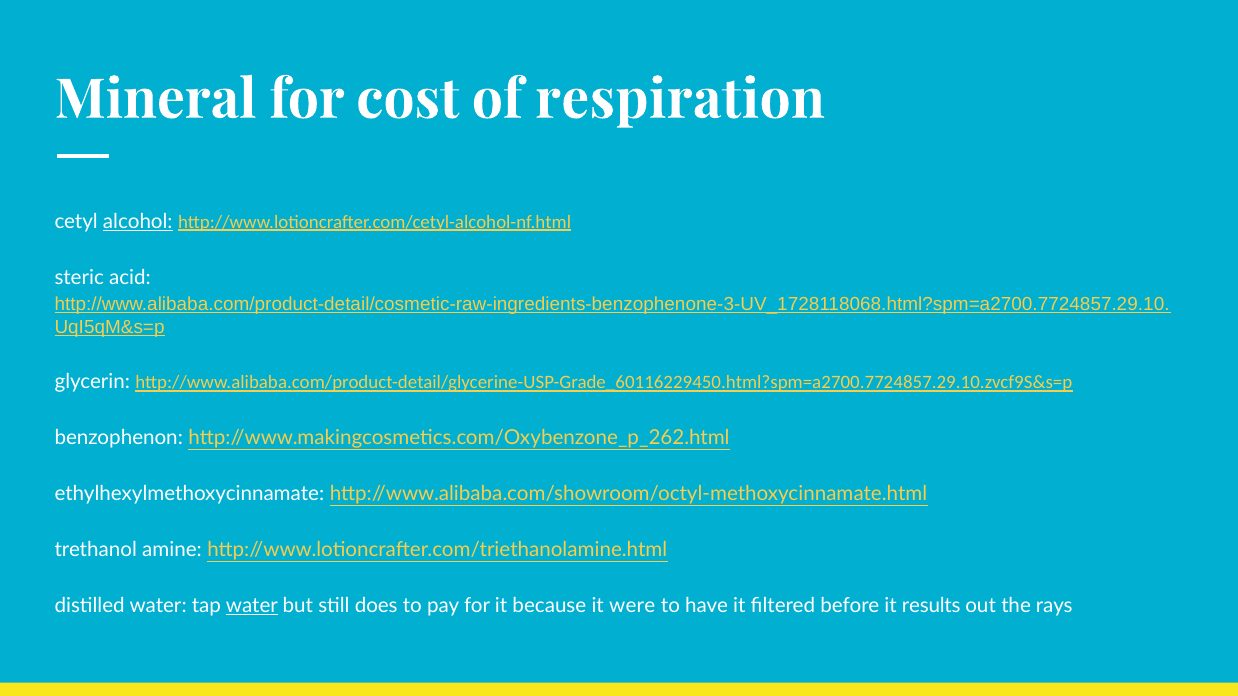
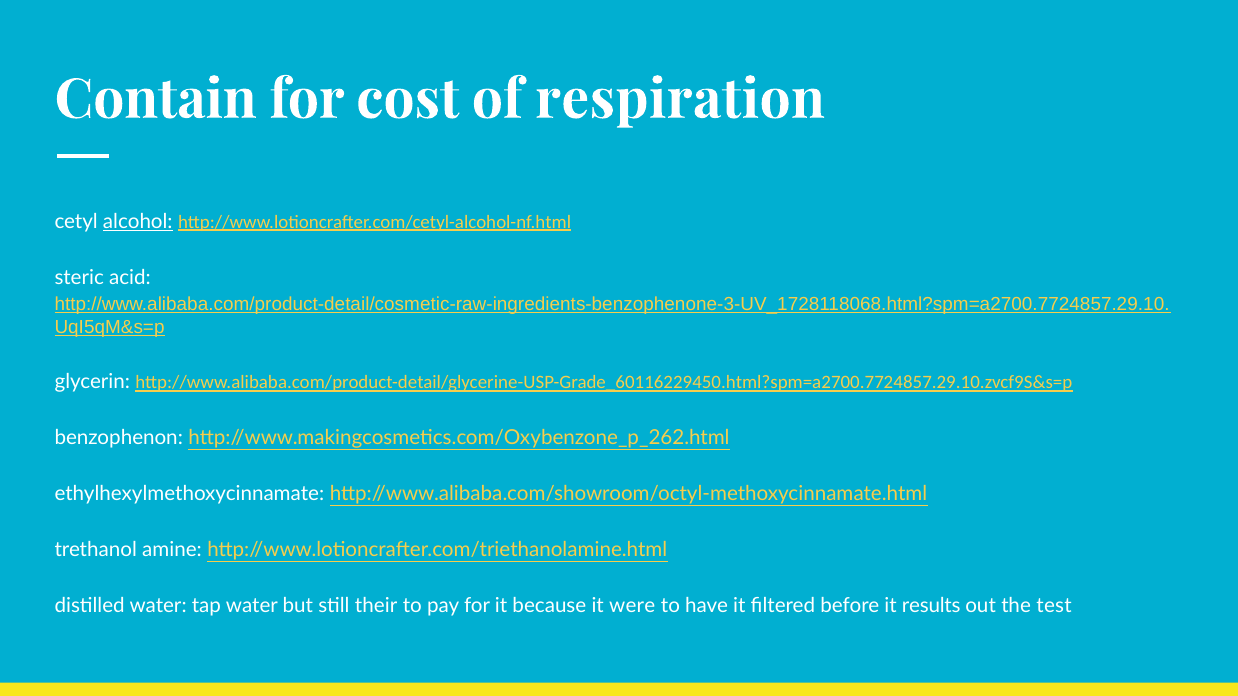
Mineral: Mineral -> Contain
water at (252, 606) underline: present -> none
does: does -> their
rays: rays -> test
